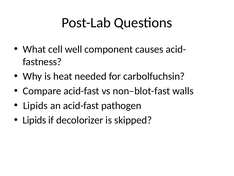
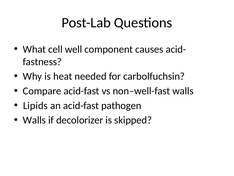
non–blot-fast: non–blot-fast -> non–well-fast
Lipids at (34, 120): Lipids -> Walls
